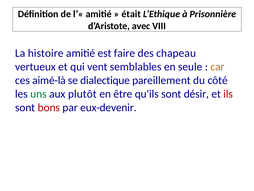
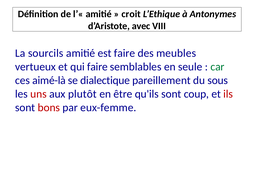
était: était -> croit
Prisonnière: Prisonnière -> Antonymes
histoire: histoire -> sourcils
chapeau: chapeau -> meubles
qui vent: vent -> faire
car colour: orange -> green
côté: côté -> sous
uns colour: green -> red
désir: désir -> coup
eux-devenir: eux-devenir -> eux-femme
